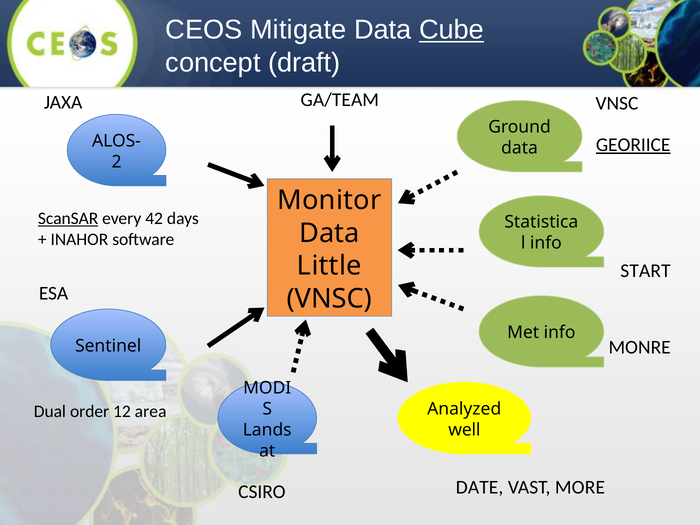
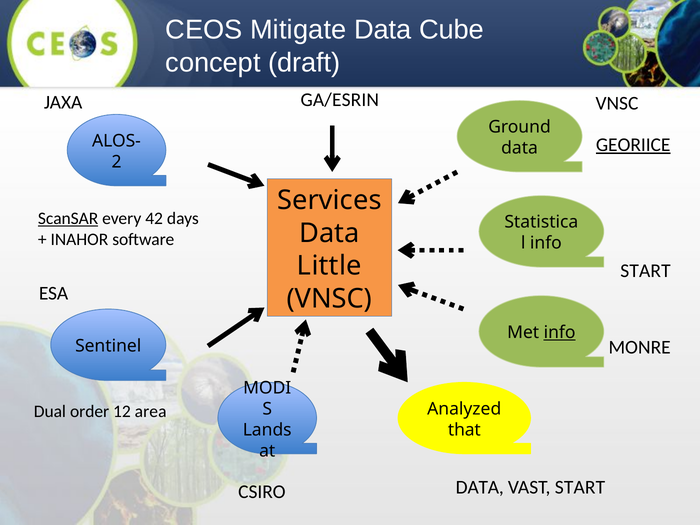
Cube underline: present -> none
GA/TEAM: GA/TEAM -> GA/ESRIN
Monitor: Monitor -> Services
info at (560, 333) underline: none -> present
well: well -> that
DATE at (480, 488): DATE -> DATA
VAST MORE: MORE -> START
